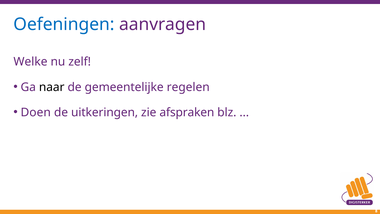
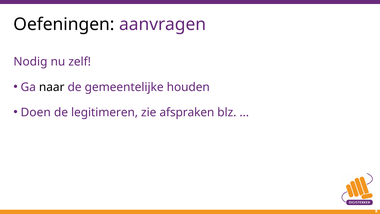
Oefeningen colour: blue -> black
Welke: Welke -> Nodig
regelen: regelen -> houden
uitkeringen: uitkeringen -> legitimeren
